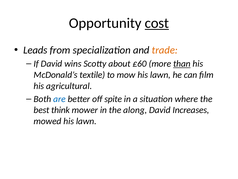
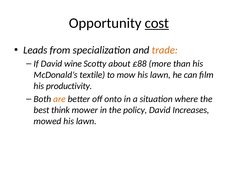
wins: wins -> wine
£60: £60 -> £88
than underline: present -> none
agricultural: agricultural -> productivity
are colour: blue -> orange
spite: spite -> onto
along: along -> policy
